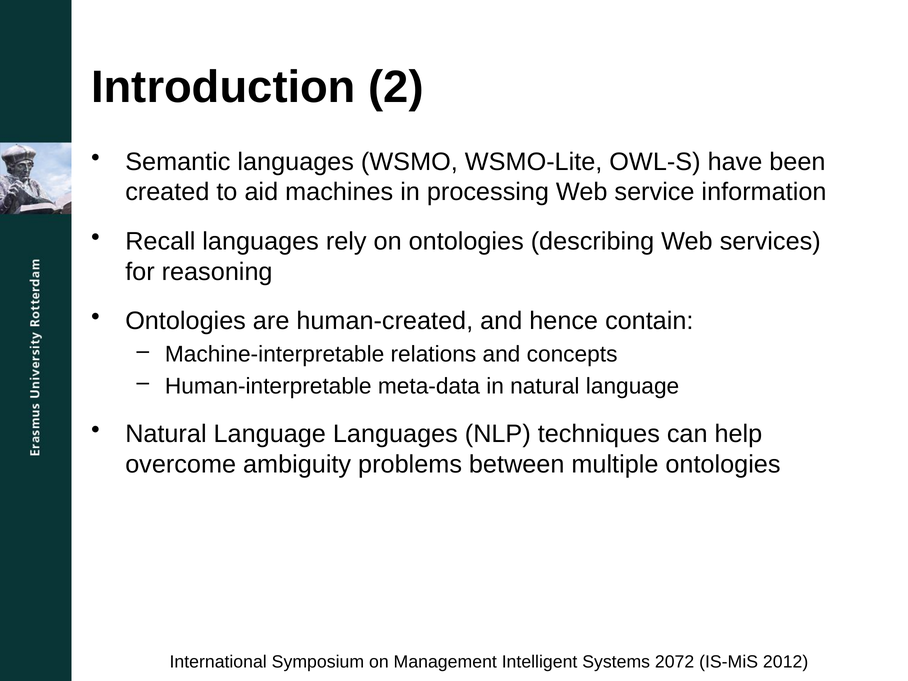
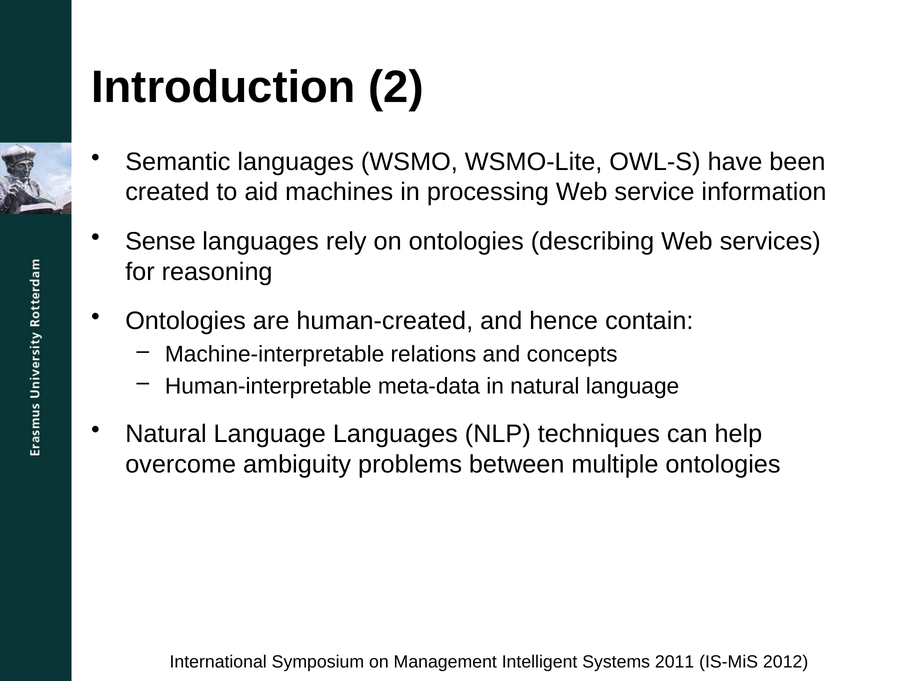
Recall: Recall -> Sense
2072: 2072 -> 2011
